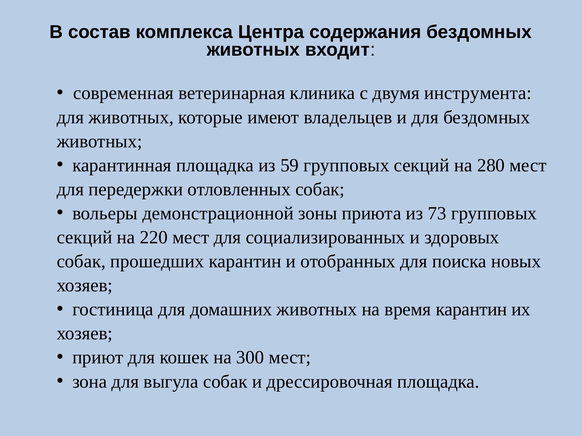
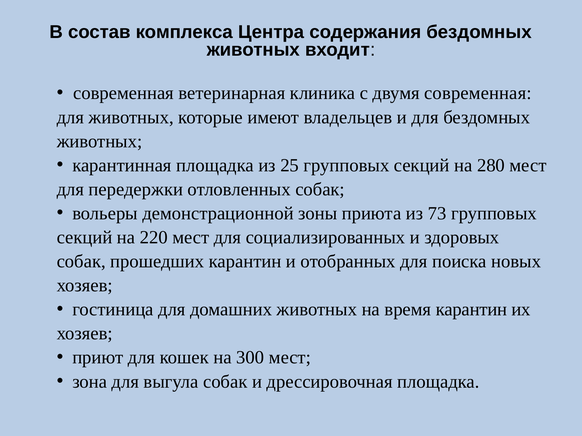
двумя инструмента: инструмента -> современная
59: 59 -> 25
